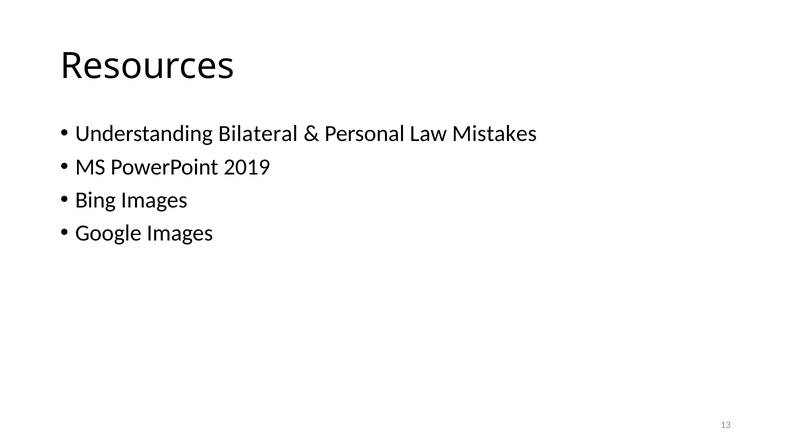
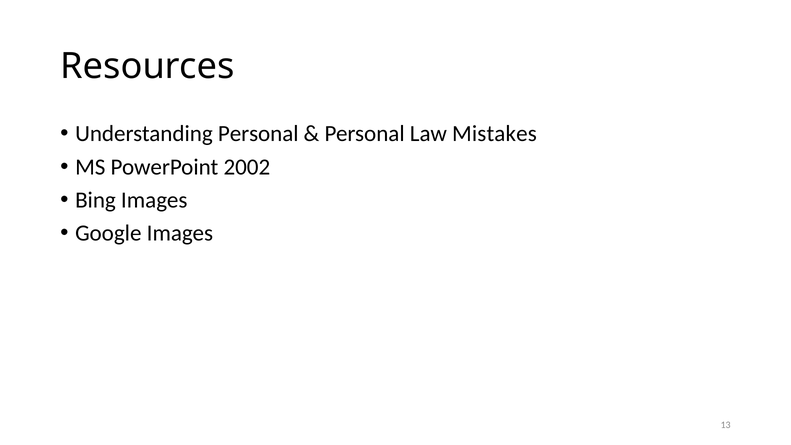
Understanding Bilateral: Bilateral -> Personal
2019: 2019 -> 2002
